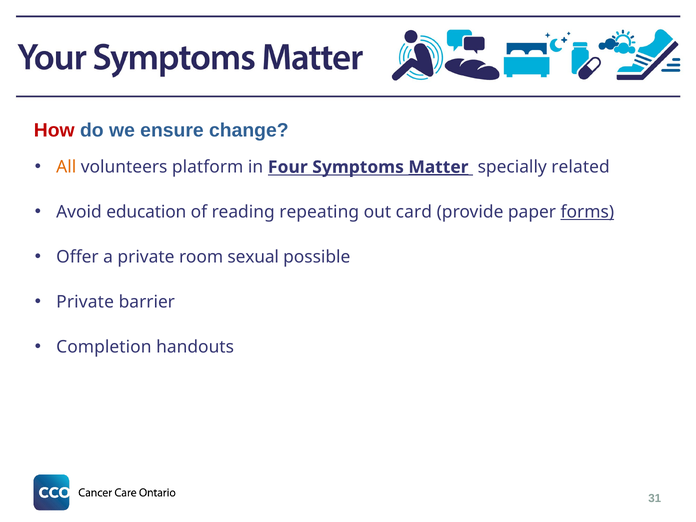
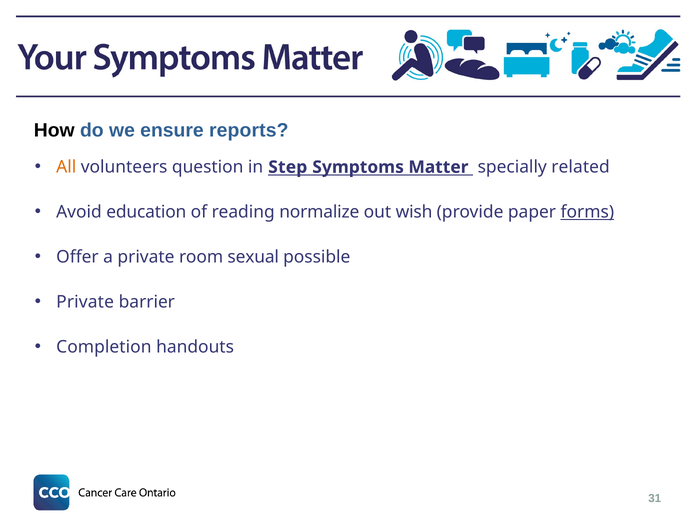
How colour: red -> black
change: change -> reports
platform: platform -> question
Four: Four -> Step
Matter underline: present -> none
repeating: repeating -> normalize
card: card -> wish
